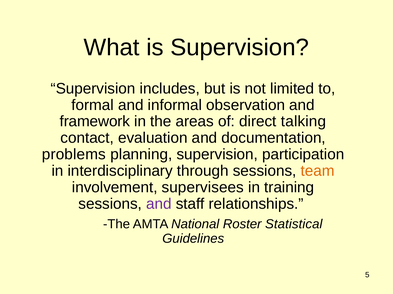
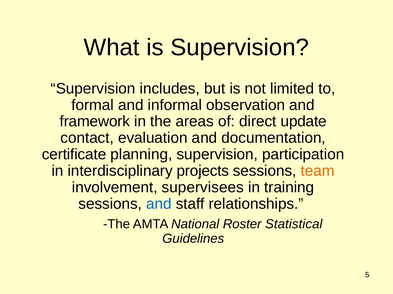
talking: talking -> update
problems: problems -> certificate
through: through -> projects
and at (159, 204) colour: purple -> blue
